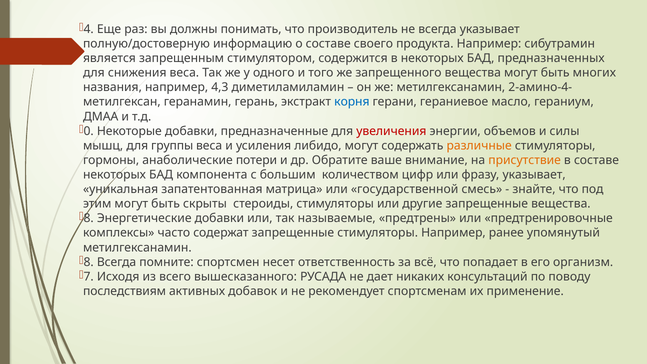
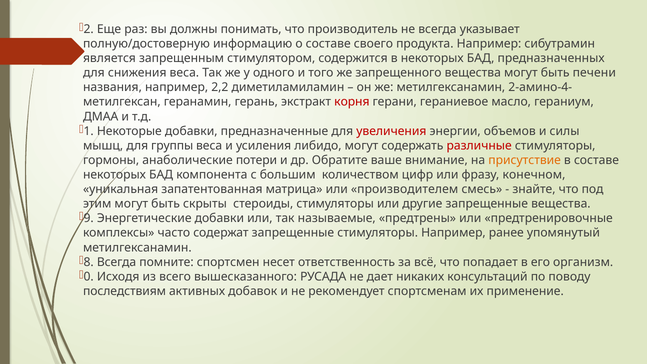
4: 4 -> 2
многих: многих -> печени
4,3: 4,3 -> 2,2
корня colour: blue -> red
0: 0 -> 1
различные colour: orange -> red
фразу указывает: указывает -> конечном
государственной: государственной -> производителем
8 at (89, 218): 8 -> 9
7: 7 -> 0
